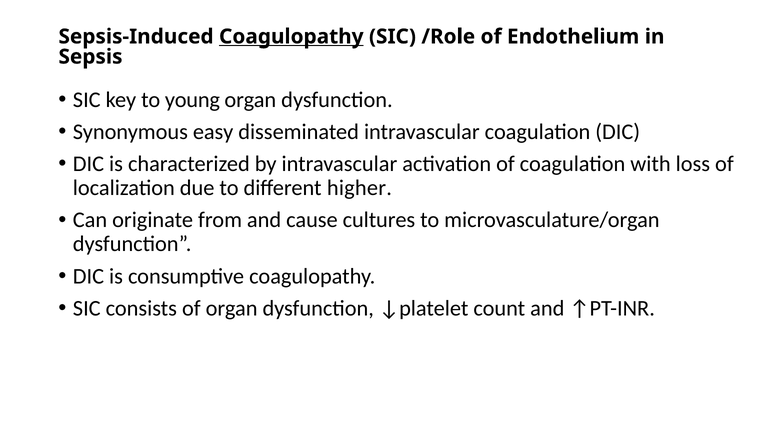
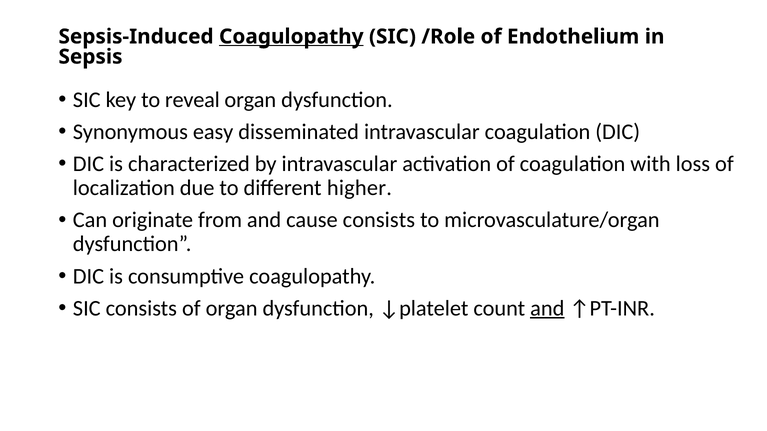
young: young -> reveal
cause cultures: cultures -> consists
and at (547, 309) underline: none -> present
